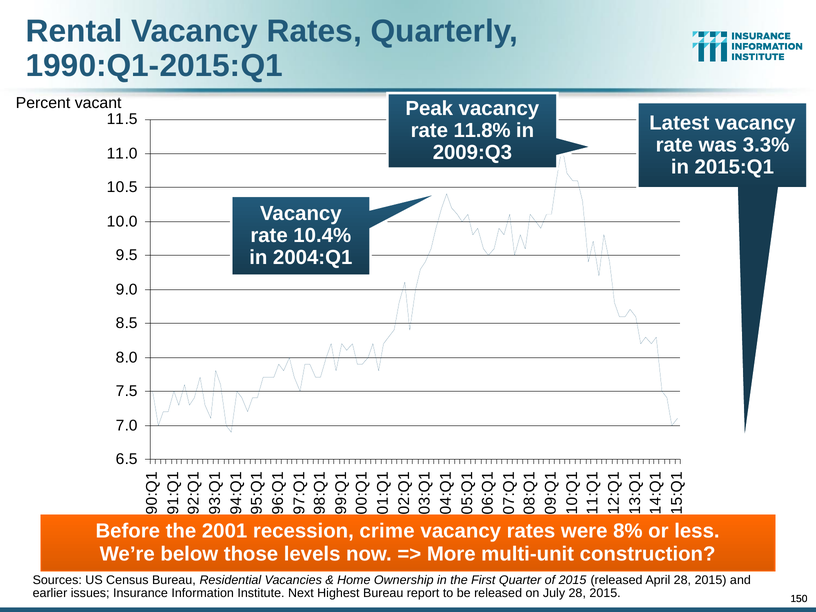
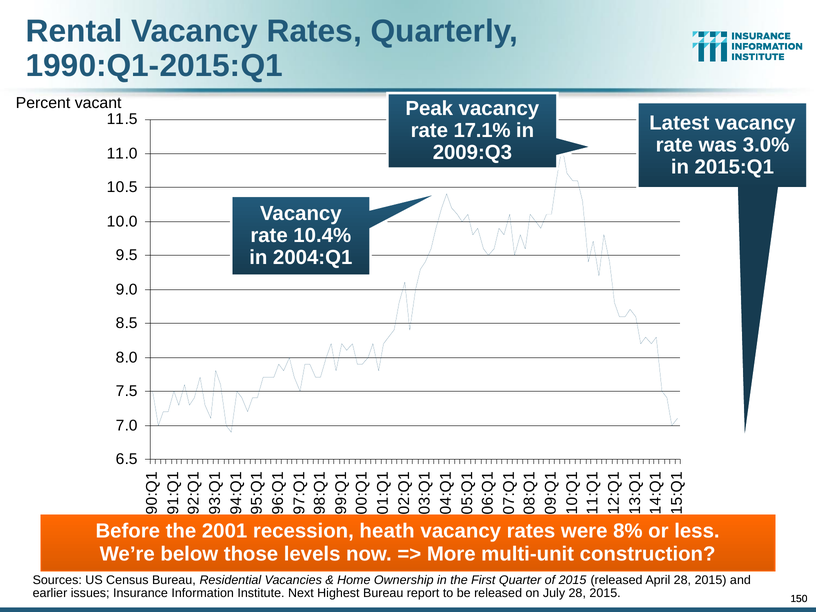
11.8%: 11.8% -> 17.1%
3.3%: 3.3% -> 3.0%
crime: crime -> heath
